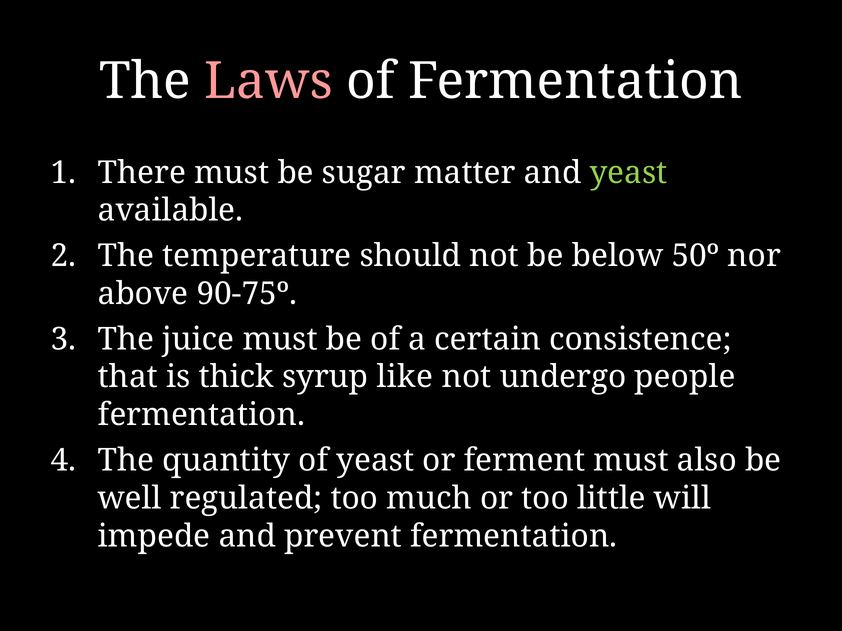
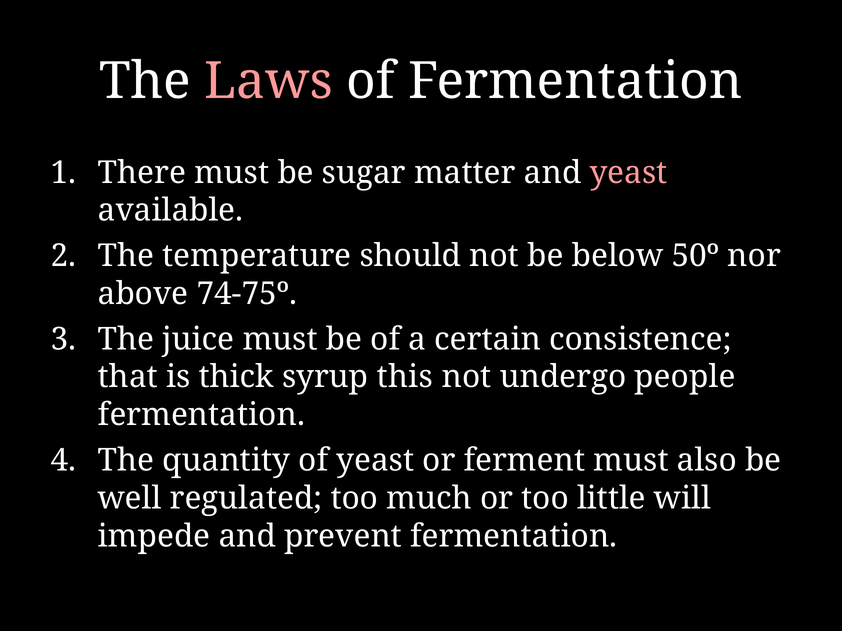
yeast at (629, 173) colour: light green -> pink
90-75º: 90-75º -> 74-75º
like: like -> this
